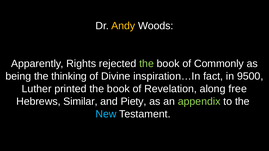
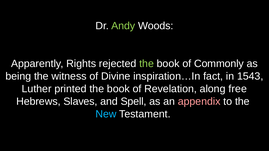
Andy colour: yellow -> light green
thinking: thinking -> witness
9500: 9500 -> 1543
Similar: Similar -> Slaves
Piety: Piety -> Spell
appendix colour: light green -> pink
